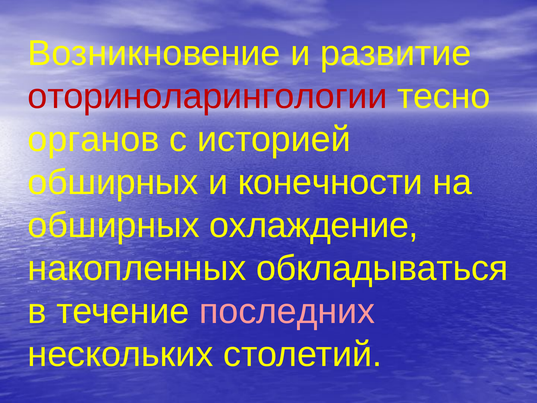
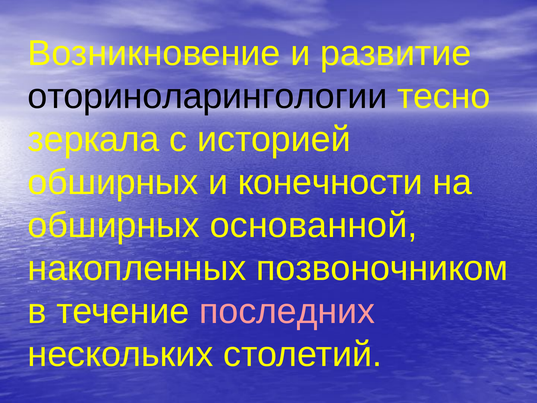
оториноларингологии colour: red -> black
органов: органов -> зеркала
охлаждение: охлаждение -> основанной
обкладываться: обкладываться -> позвоночником
